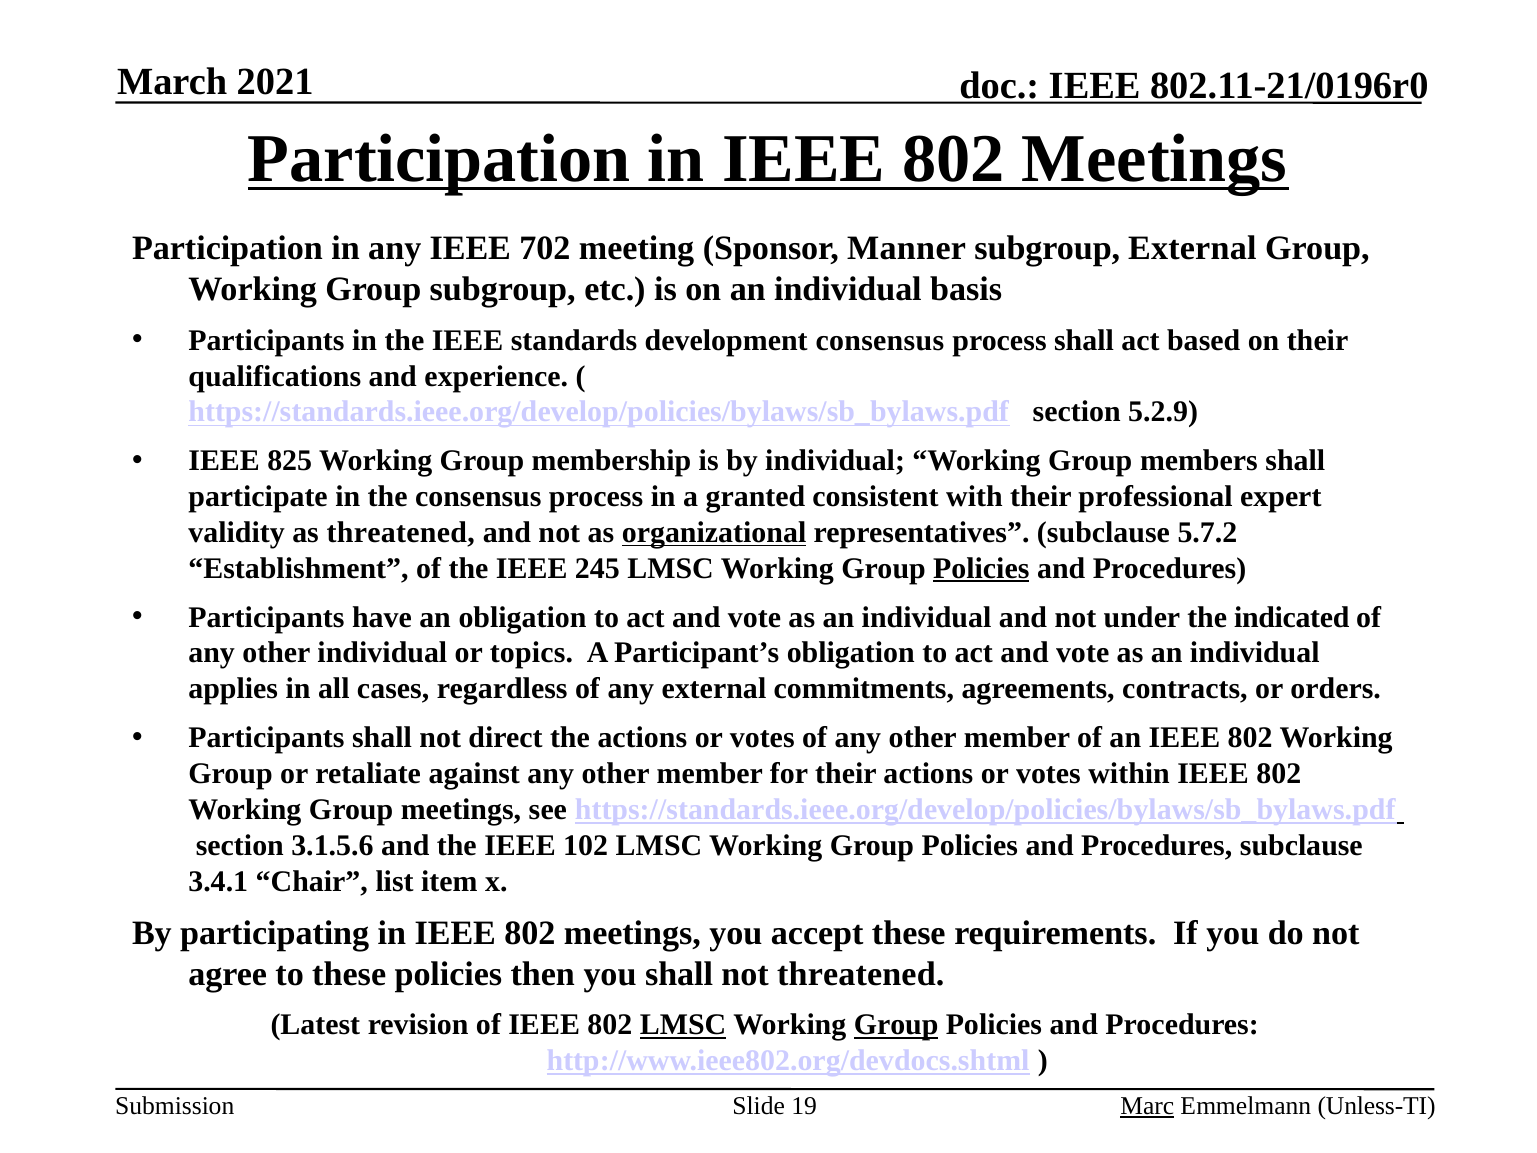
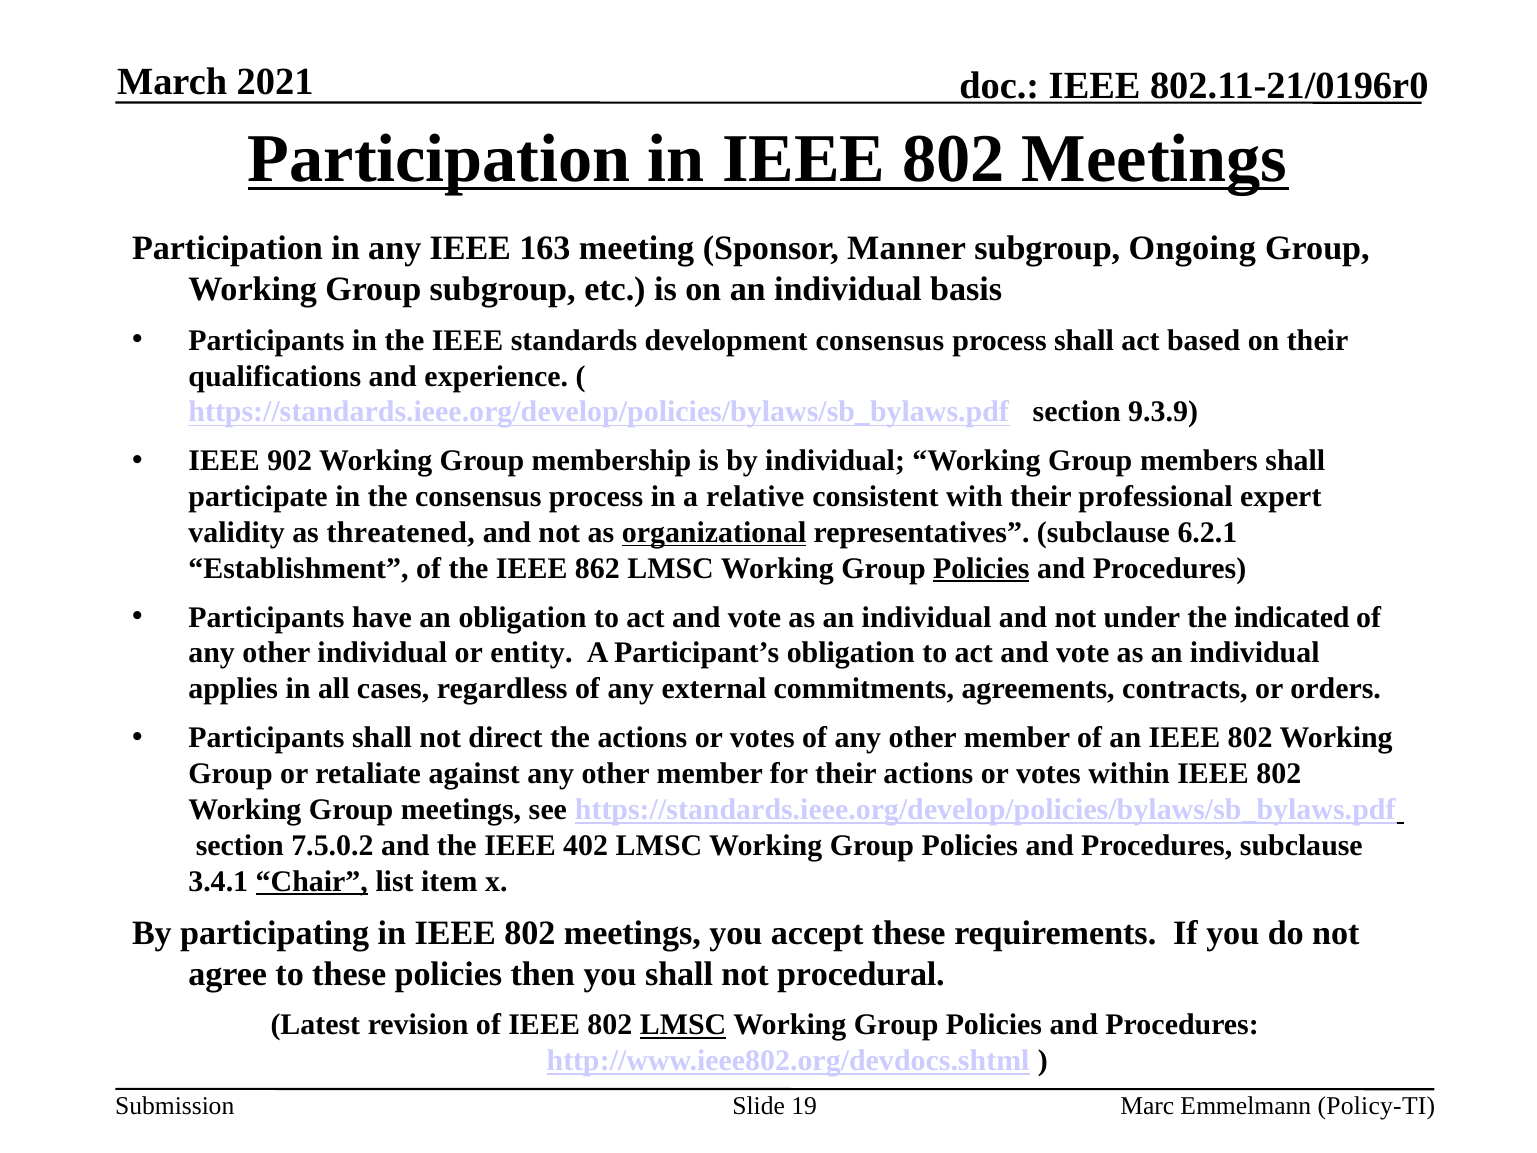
702: 702 -> 163
subgroup External: External -> Ongoing
5.2.9: 5.2.9 -> 9.3.9
825: 825 -> 902
granted: granted -> relative
5.7.2: 5.7.2 -> 6.2.1
245: 245 -> 862
topics: topics -> entity
3.1.5.6: 3.1.5.6 -> 7.5.0.2
102: 102 -> 402
Chair underline: none -> present
not threatened: threatened -> procedural
Group at (896, 1025) underline: present -> none
Marc underline: present -> none
Unless-TI: Unless-TI -> Policy-TI
